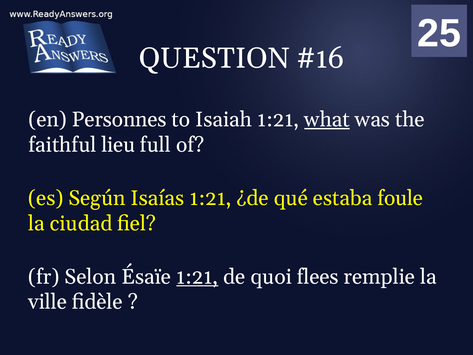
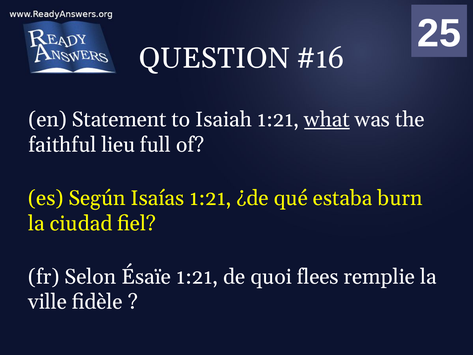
Personnes: Personnes -> Statement
foule: foule -> burn
1:21 at (197, 277) underline: present -> none
